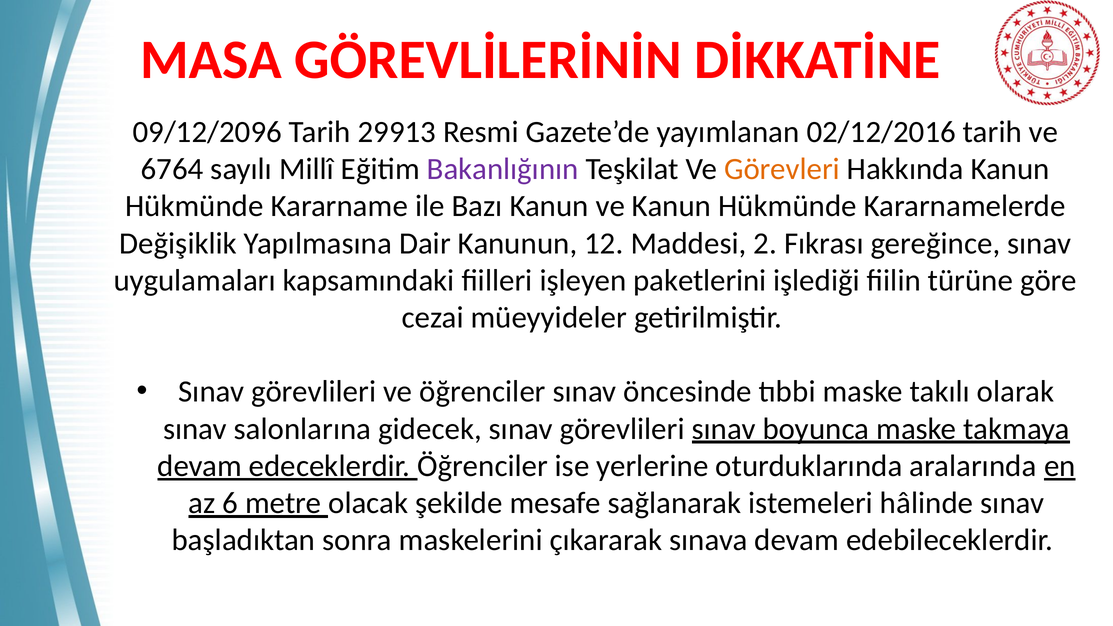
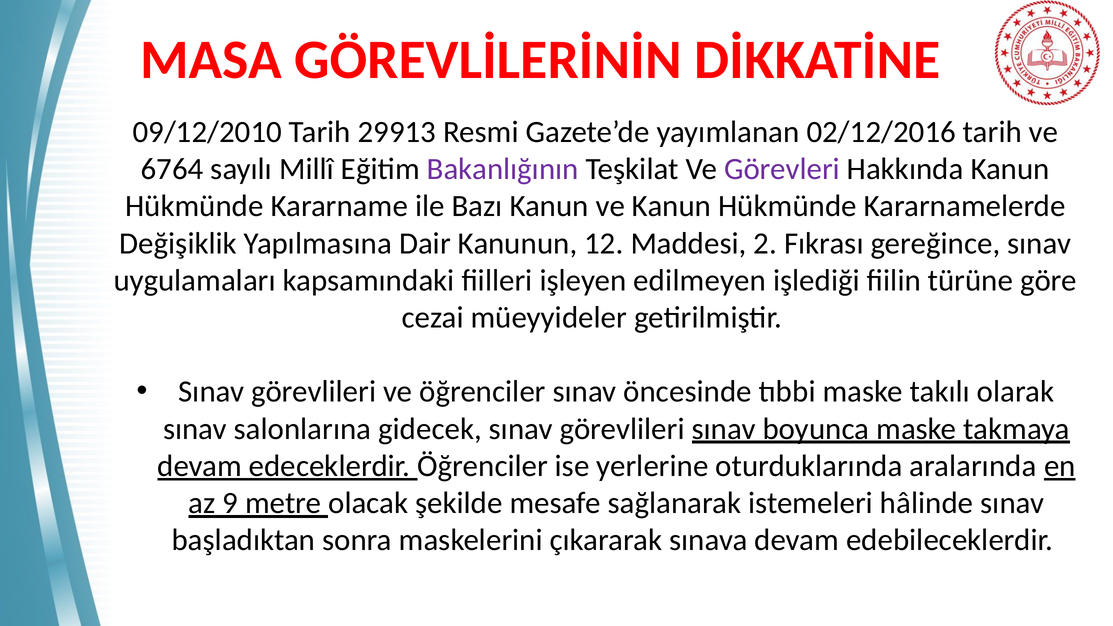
09/12/2096: 09/12/2096 -> 09/12/2010
Görevleri colour: orange -> purple
paketlerini: paketlerini -> edilmeyen
6: 6 -> 9
